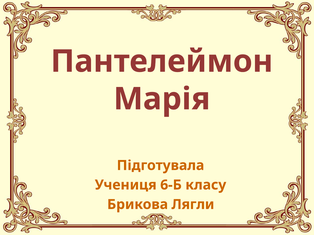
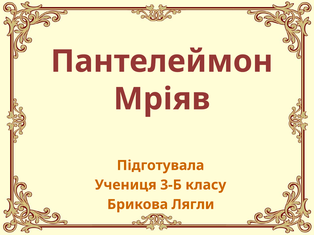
Марія: Марія -> Мріяв
6-Б: 6-Б -> 3-Б
